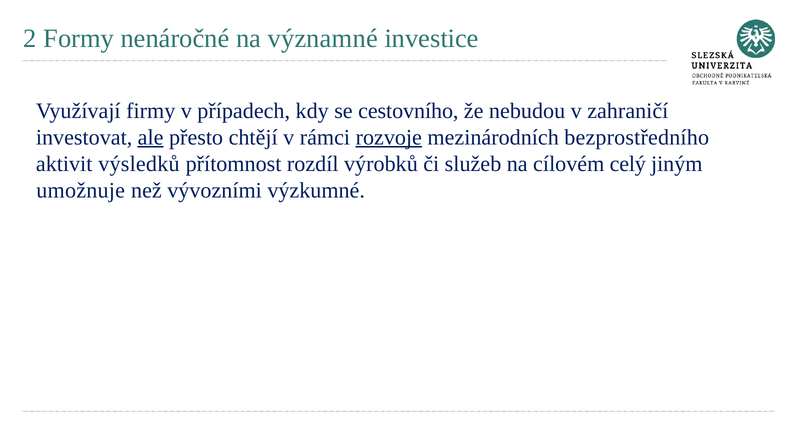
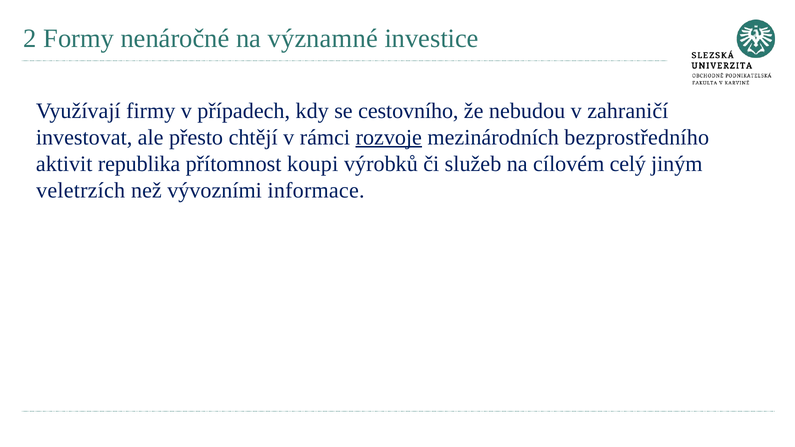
ale underline: present -> none
výsledků: výsledků -> republika
rozdíl: rozdíl -> koupi
umožnuje: umožnuje -> veletrzích
výzkumné: výzkumné -> informace
